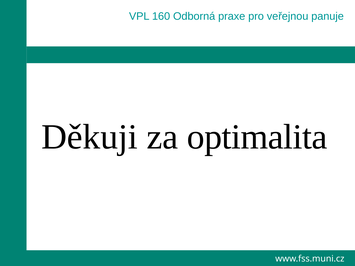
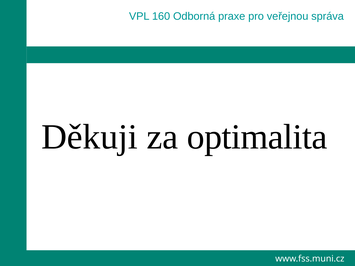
panuje: panuje -> správa
